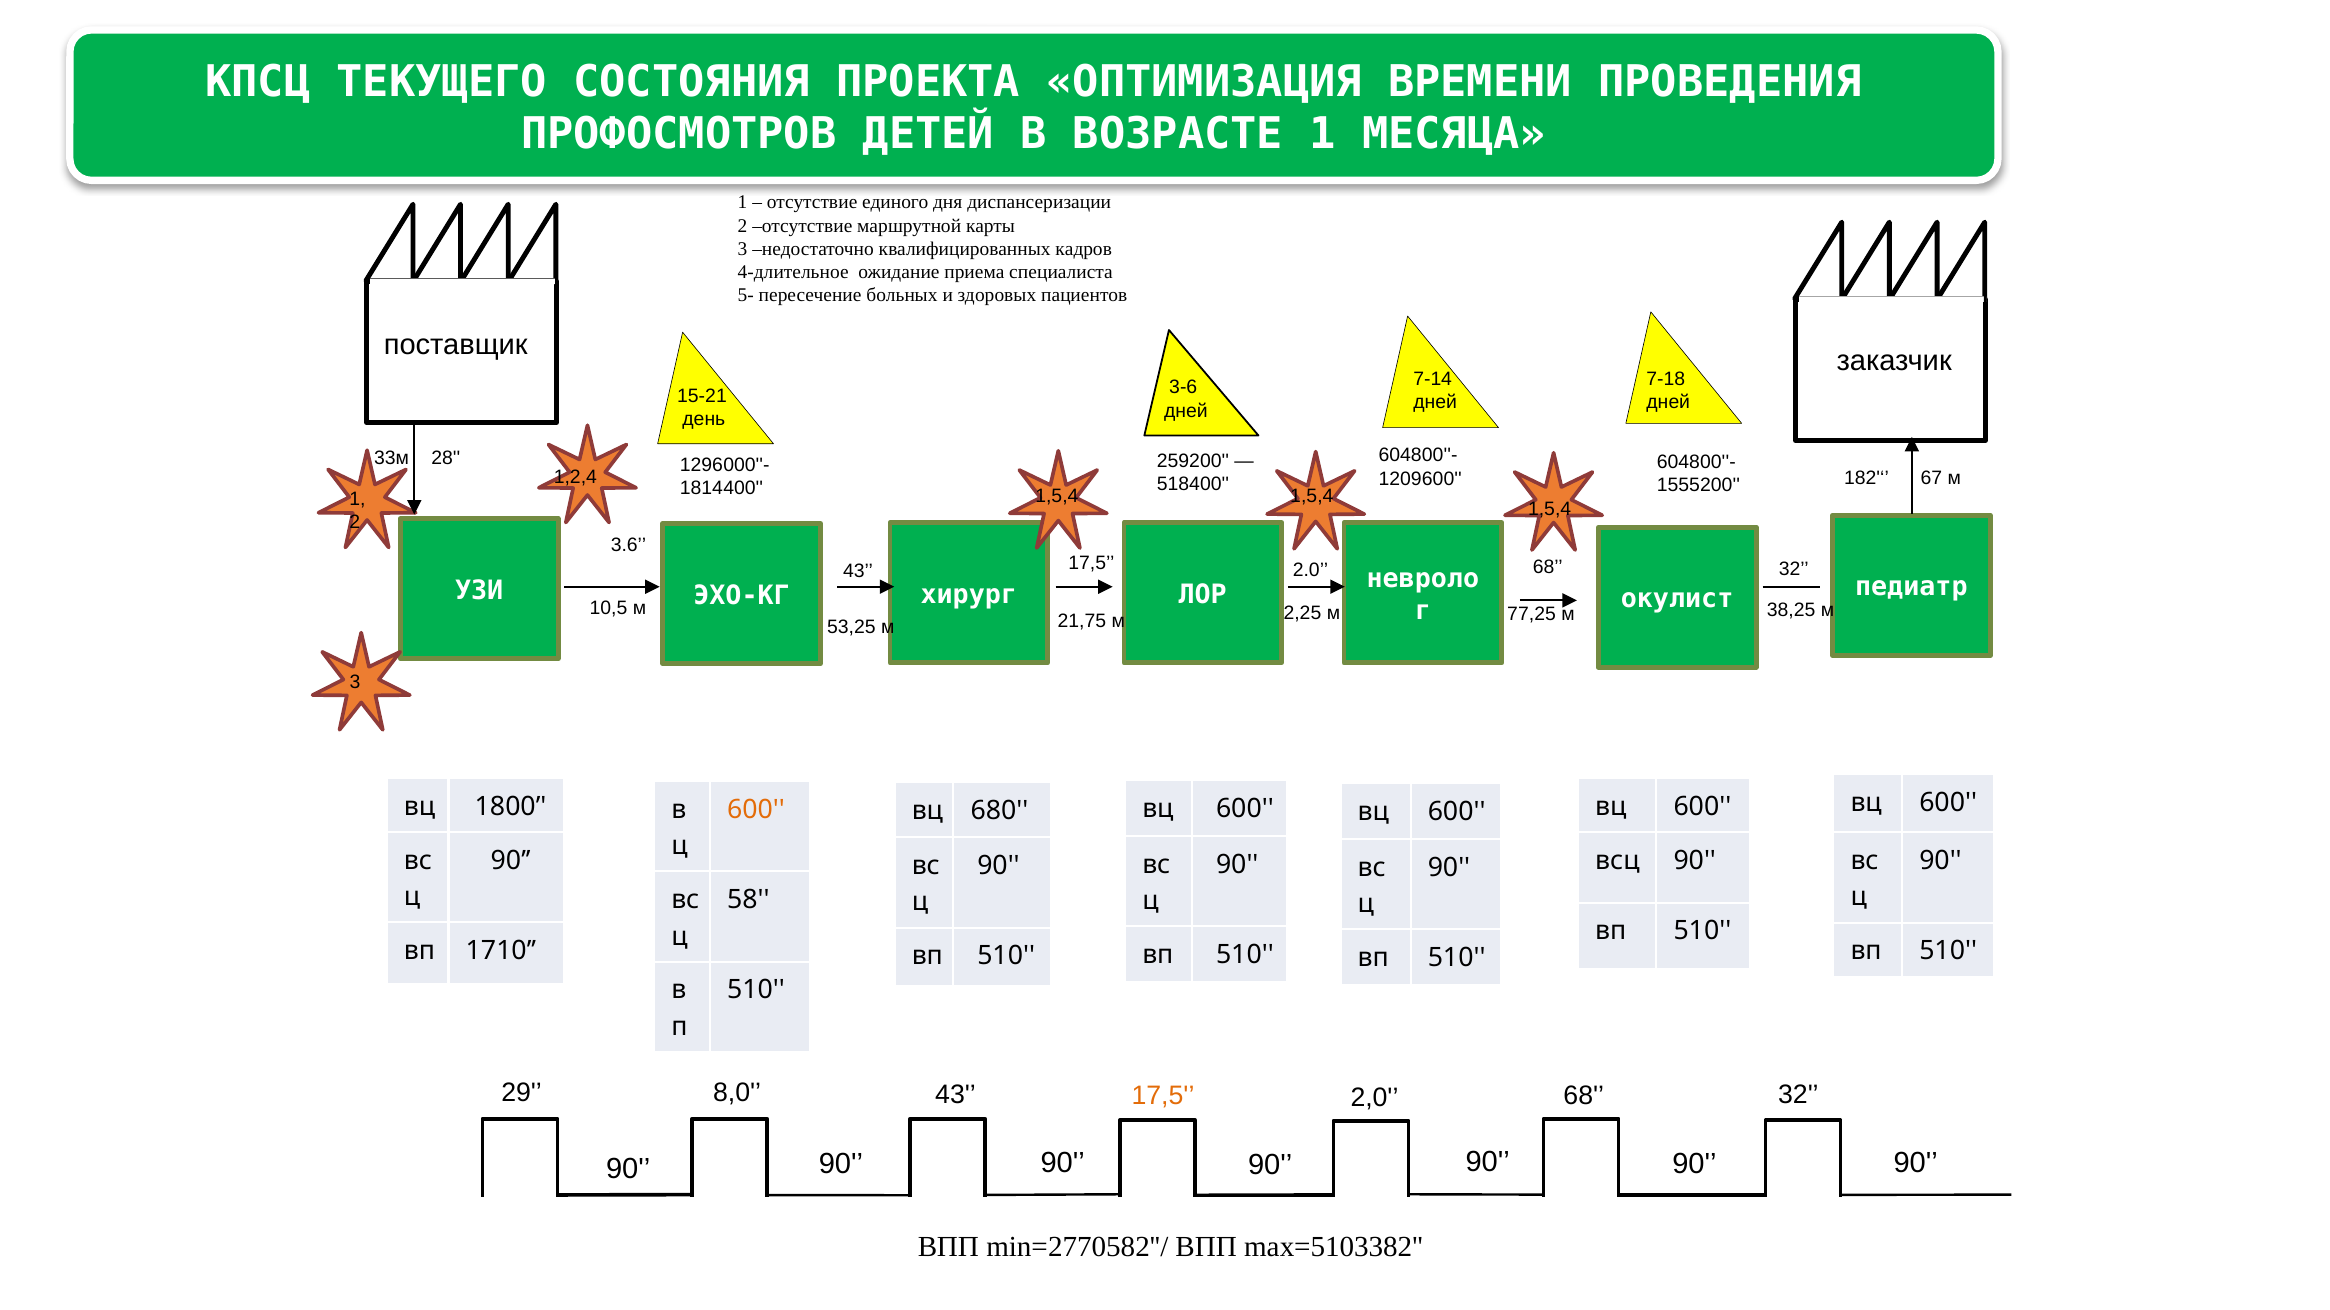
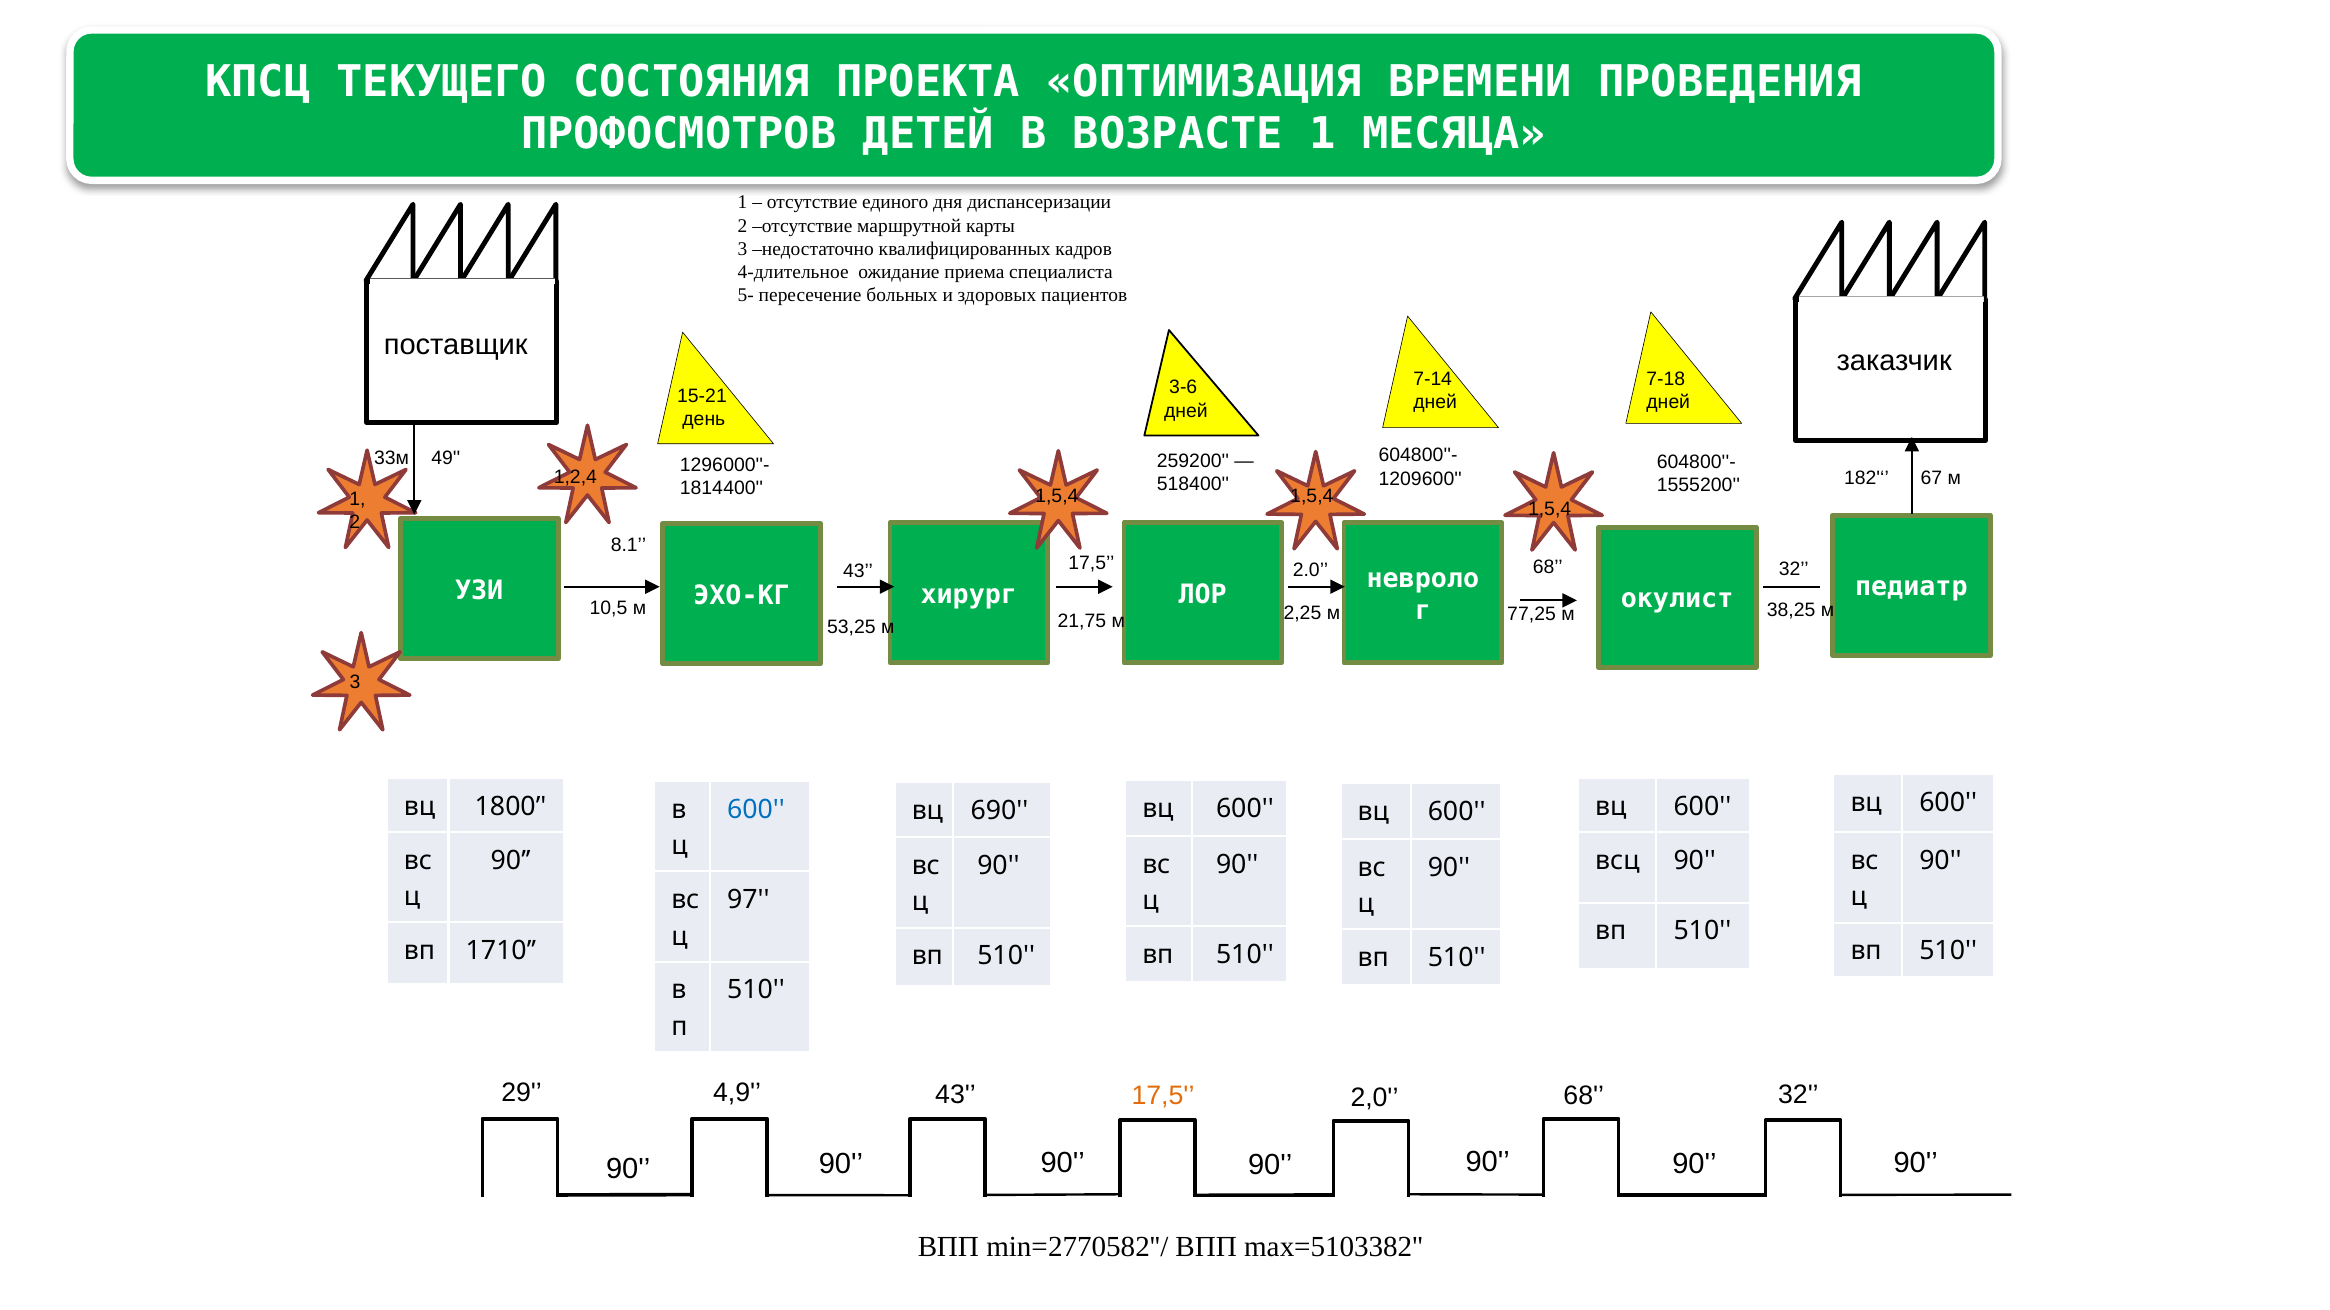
28: 28 -> 49
3.6: 3.6 -> 8.1
600 at (756, 810) colour: orange -> blue
680: 680 -> 690
58: 58 -> 97
8,0: 8,0 -> 4,9
